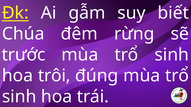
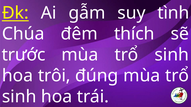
biết: biết -> tình
rừng: rừng -> thích
